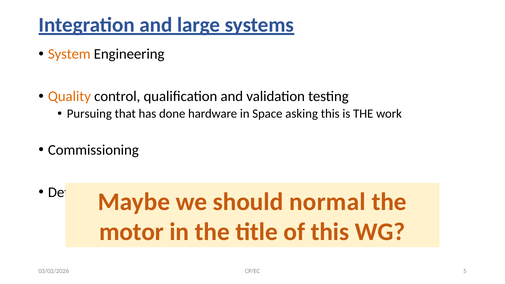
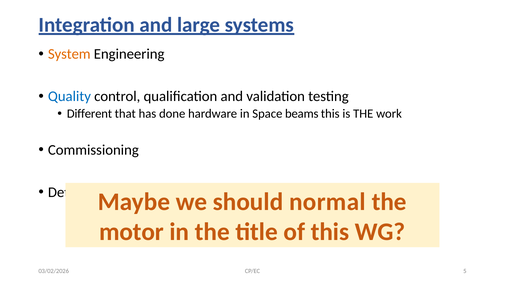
Quality colour: orange -> blue
Pursuing: Pursuing -> Different
asking: asking -> beams
